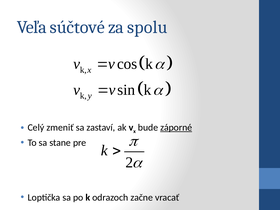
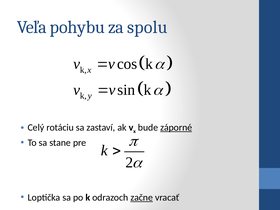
súčtové: súčtové -> pohybu
zmeniť: zmeniť -> rotáciu
začne underline: none -> present
